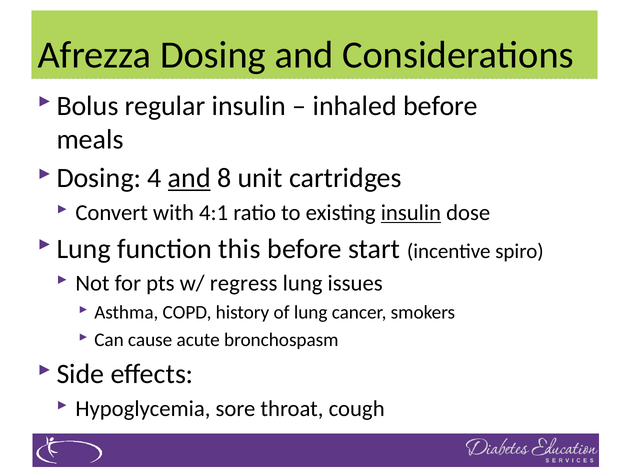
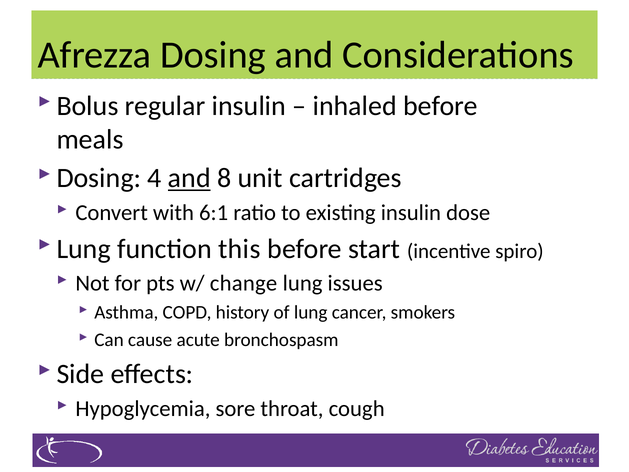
4:1: 4:1 -> 6:1
insulin at (411, 213) underline: present -> none
regress: regress -> change
